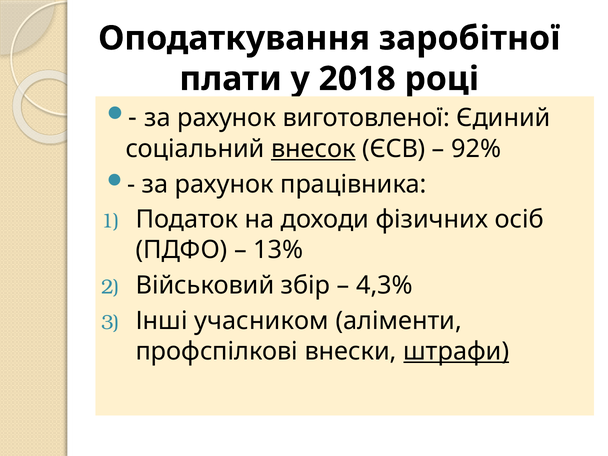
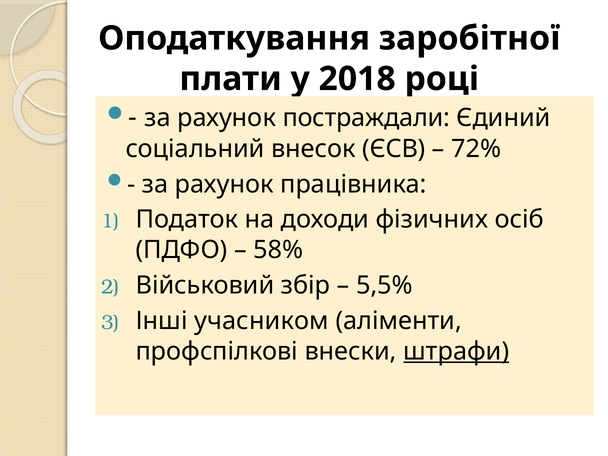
виготовленої: виготовленої -> постраждали
внесок underline: present -> none
92%: 92% -> 72%
13%: 13% -> 58%
4,3%: 4,3% -> 5,5%
